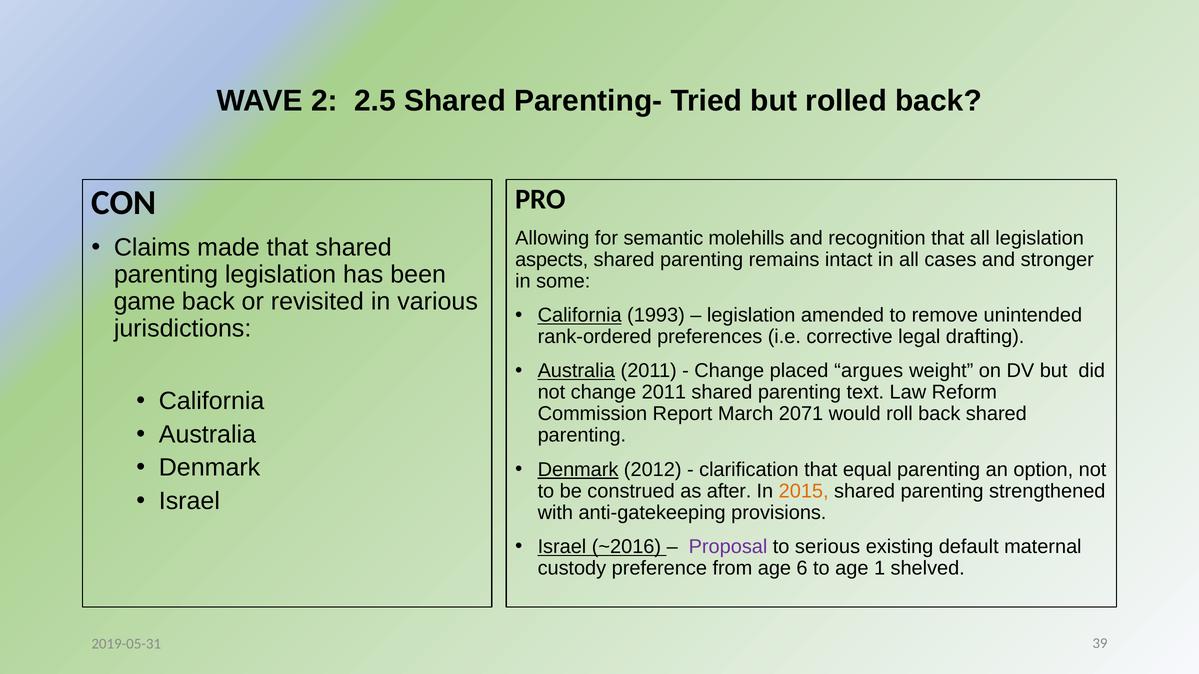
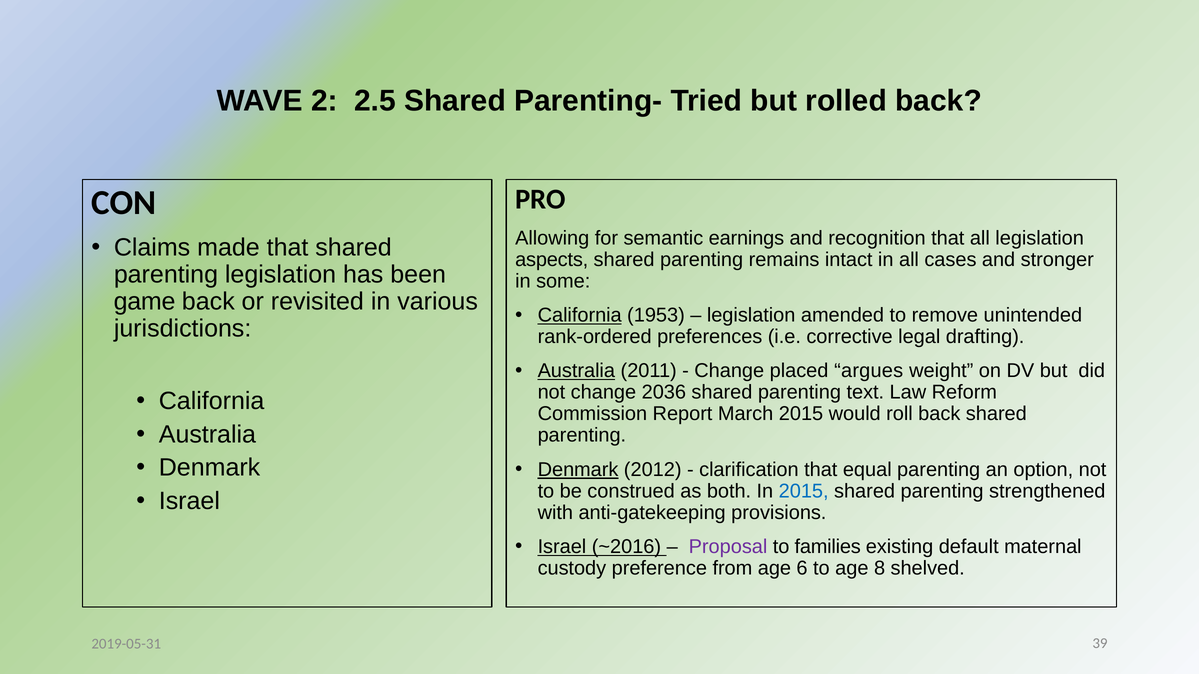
molehills: molehills -> earnings
1993: 1993 -> 1953
change 2011: 2011 -> 2036
March 2071: 2071 -> 2015
after: after -> both
2015 at (804, 491) colour: orange -> blue
serious: serious -> families
1: 1 -> 8
